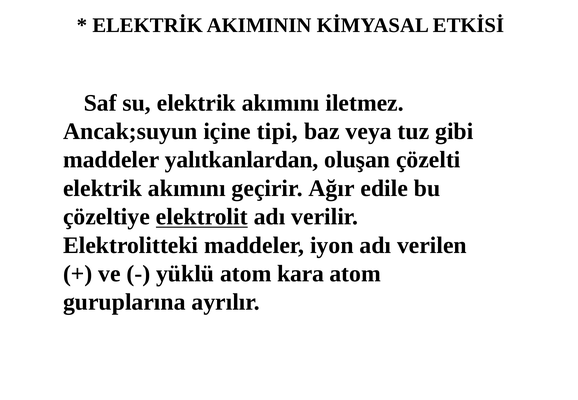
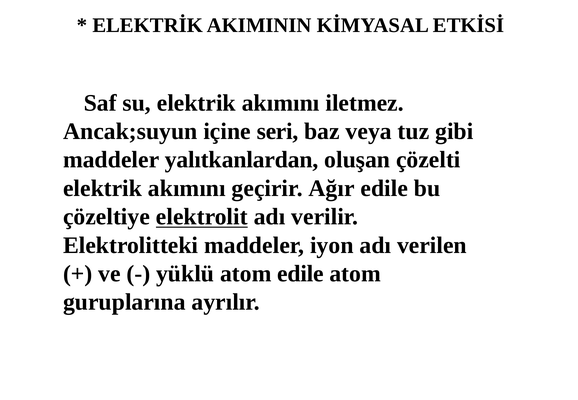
tipi: tipi -> seri
atom kara: kara -> edile
